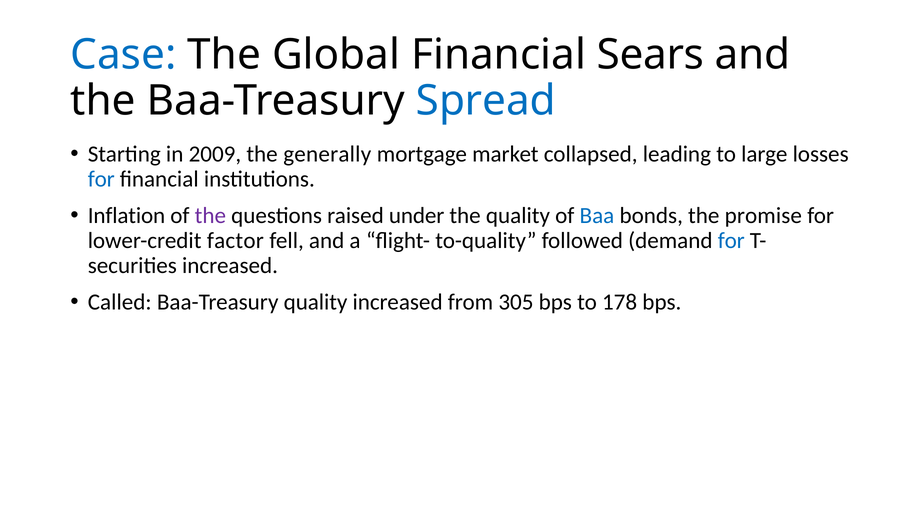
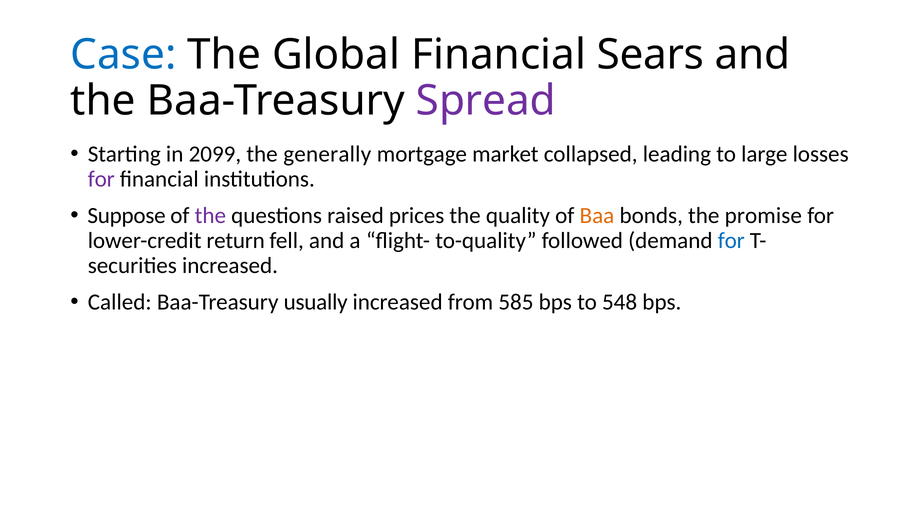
Spread colour: blue -> purple
2009: 2009 -> 2099
for at (101, 179) colour: blue -> purple
Inflation: Inflation -> Suppose
under: under -> prices
Baa colour: blue -> orange
factor: factor -> return
Baa-Treasury quality: quality -> usually
305: 305 -> 585
178: 178 -> 548
